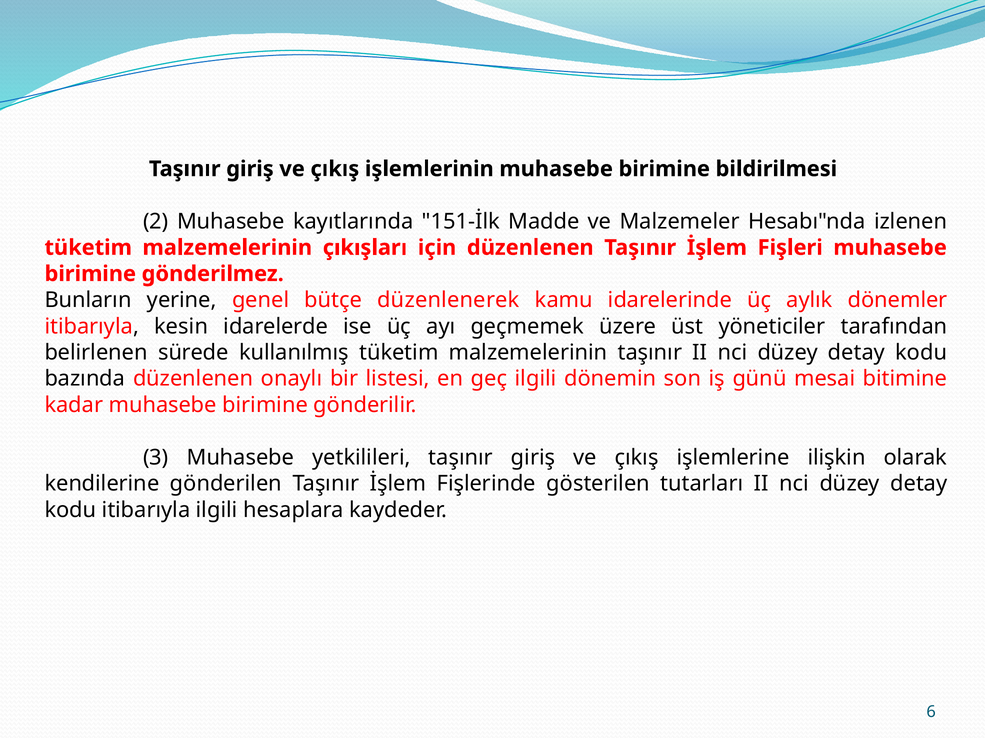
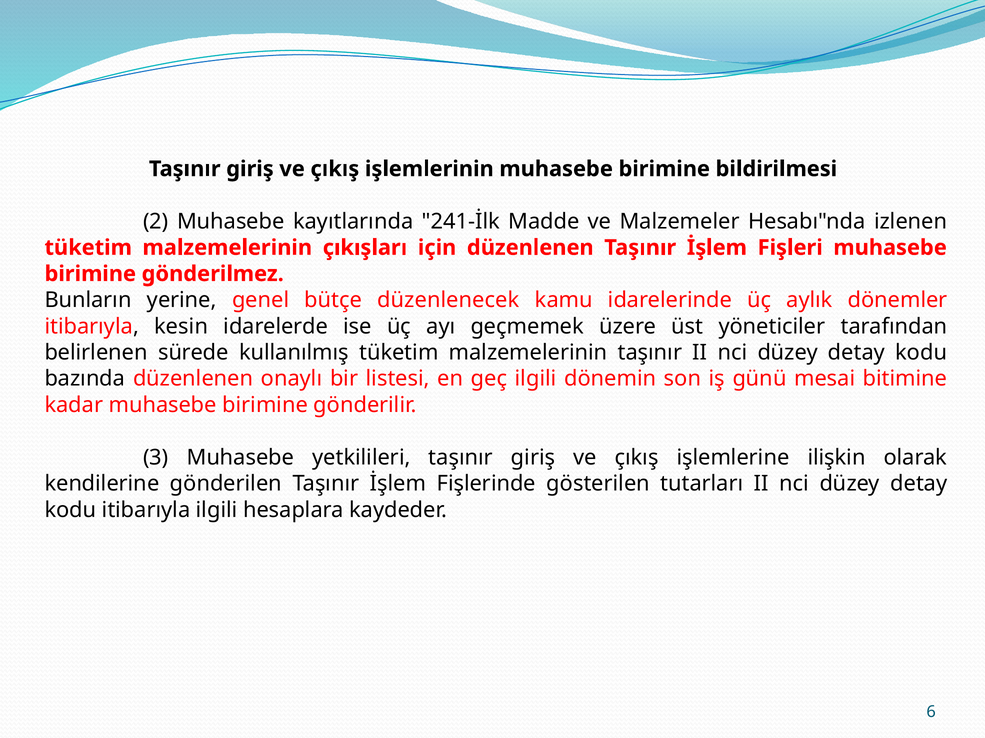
151-İlk: 151-İlk -> 241-İlk
düzenlenerek: düzenlenerek -> düzenlenecek
